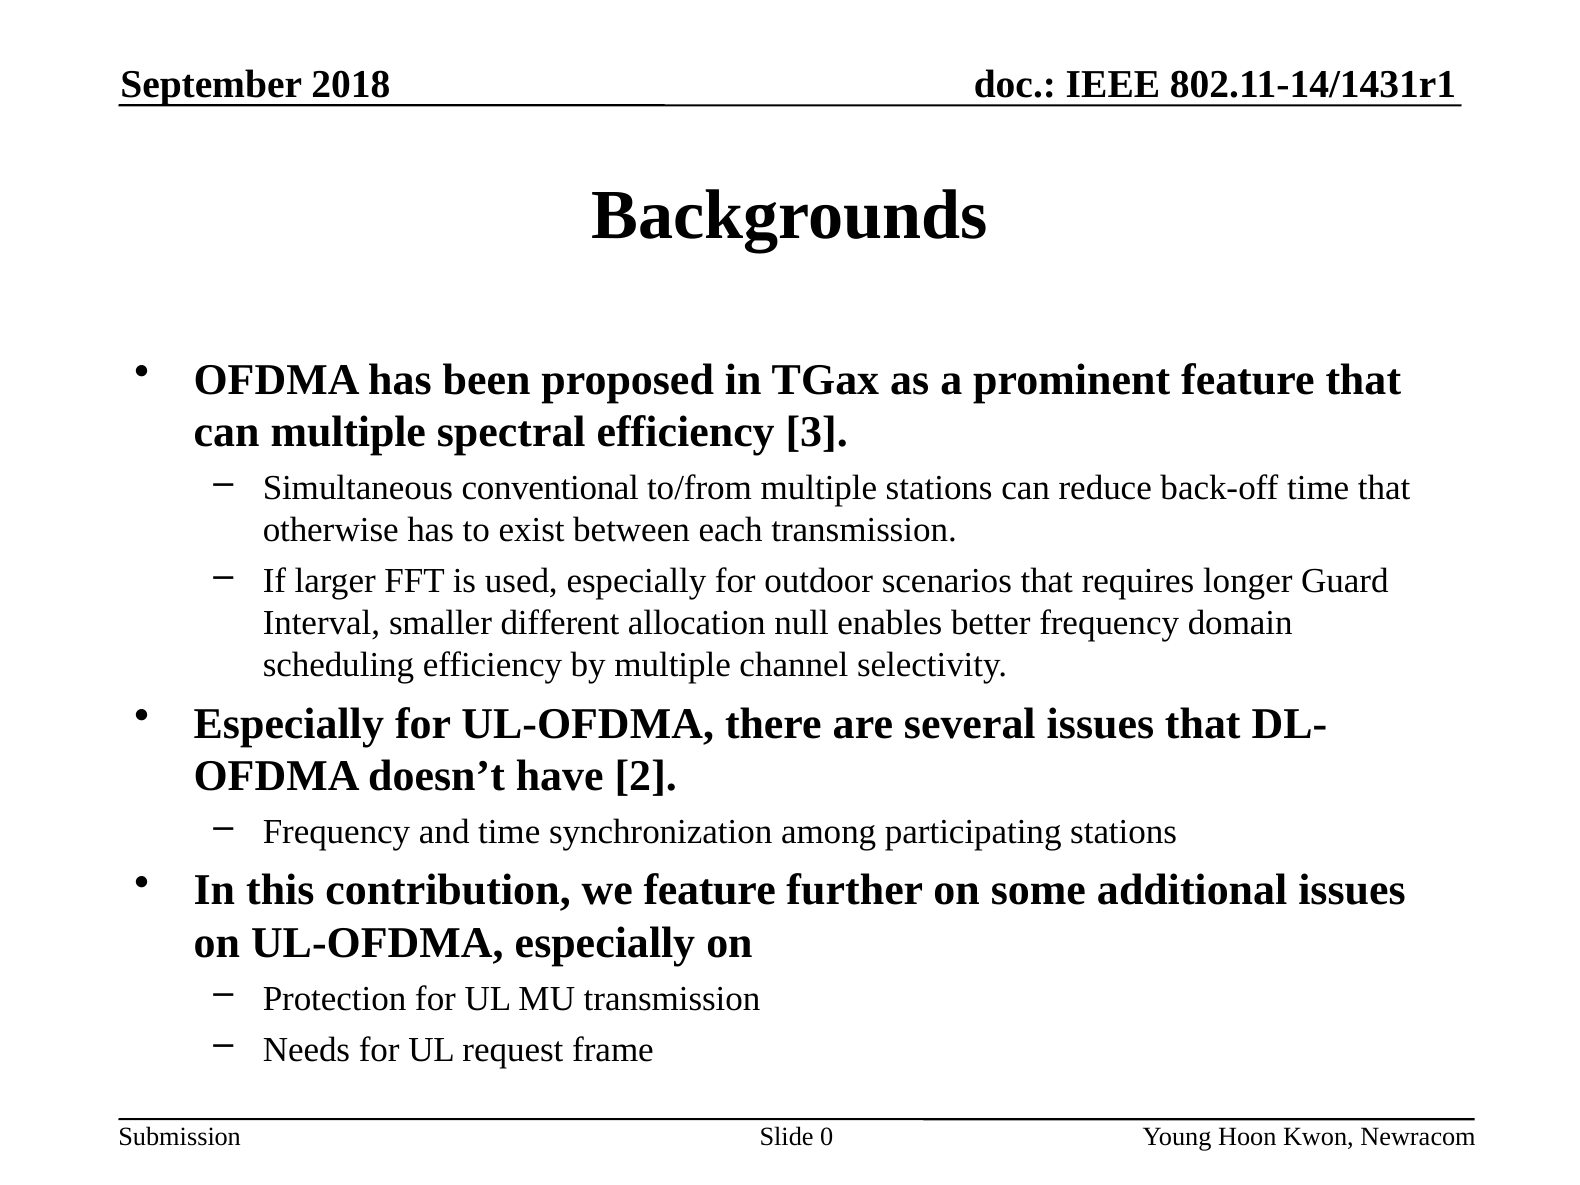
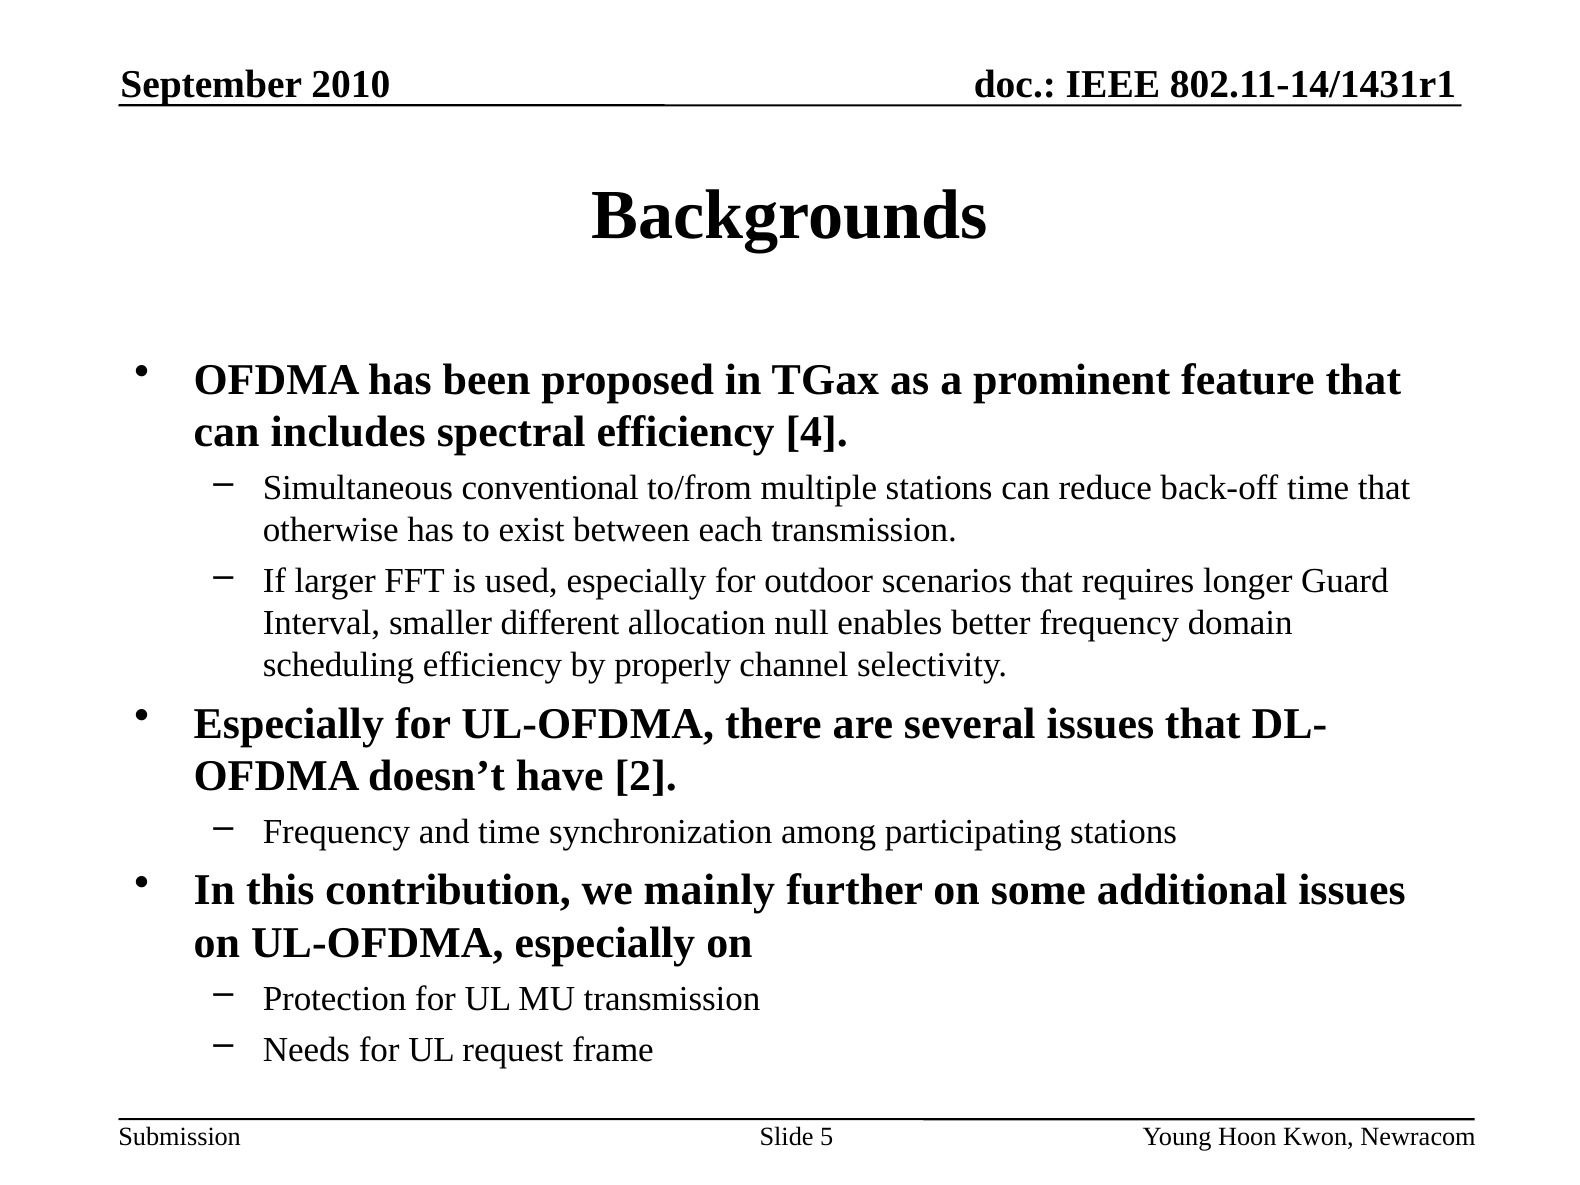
2018: 2018 -> 2010
can multiple: multiple -> includes
3: 3 -> 4
by multiple: multiple -> properly
we feature: feature -> mainly
0: 0 -> 5
